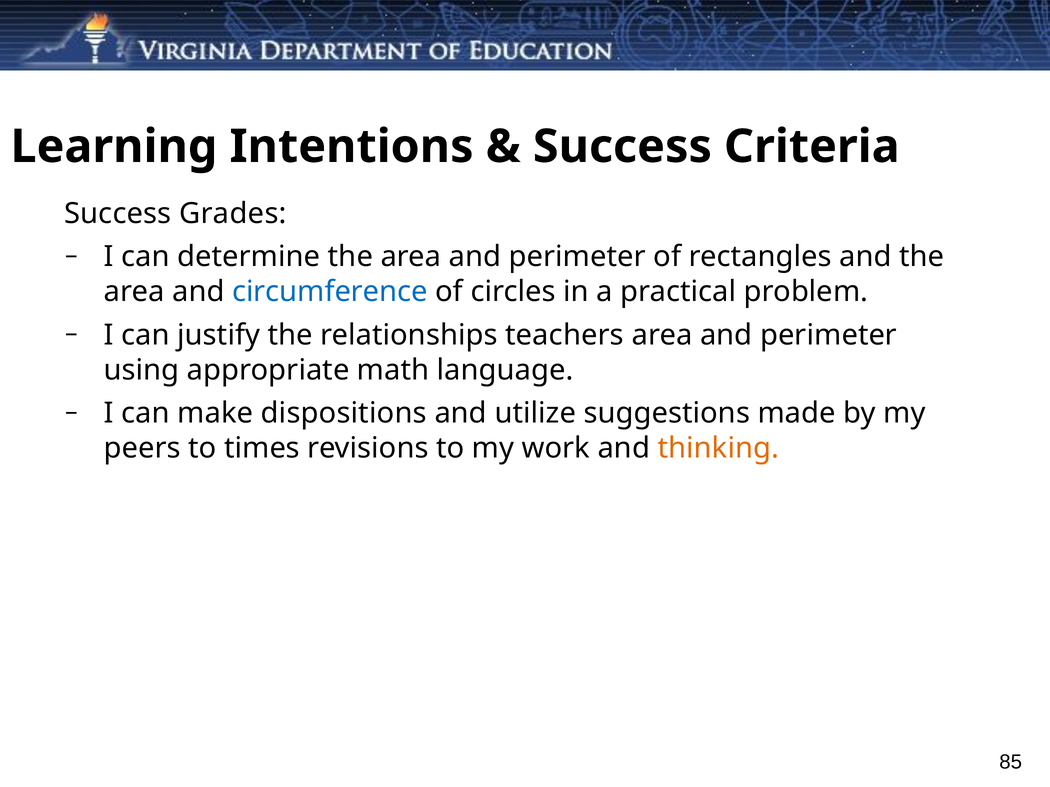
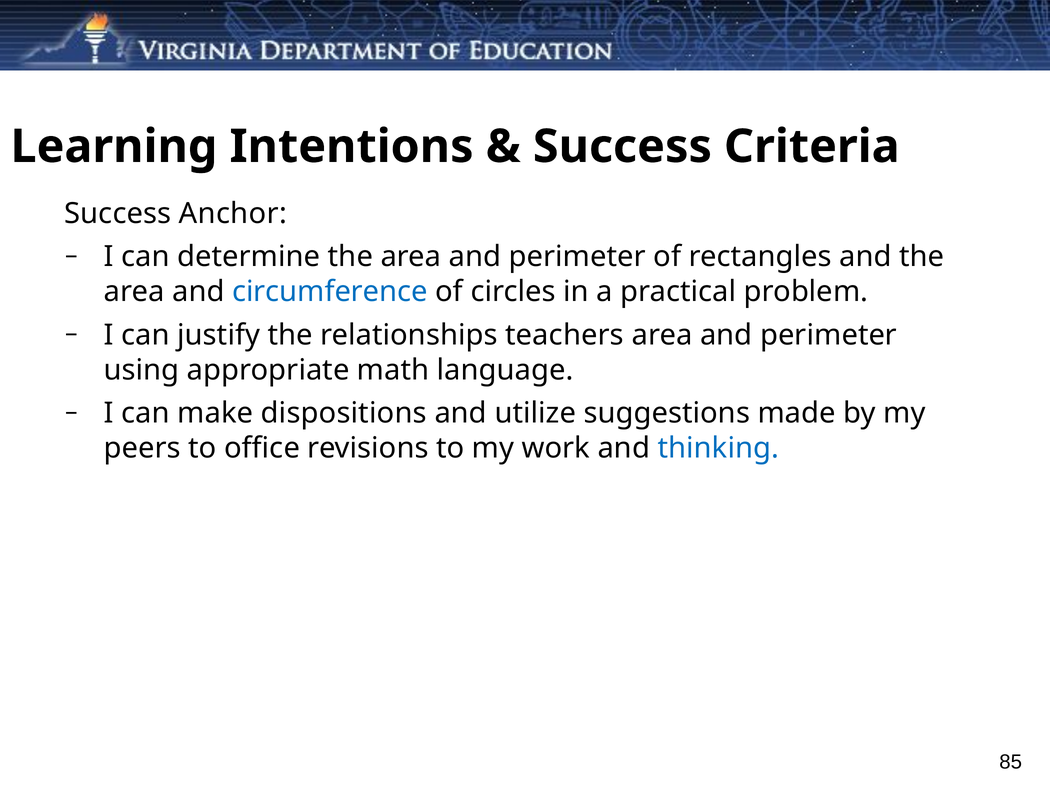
Grades: Grades -> Anchor
times: times -> office
thinking colour: orange -> blue
